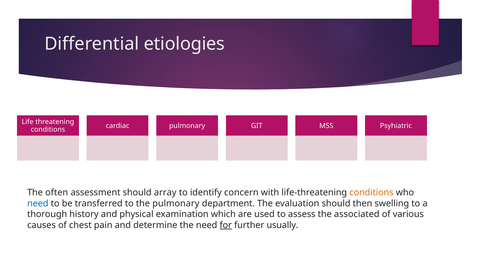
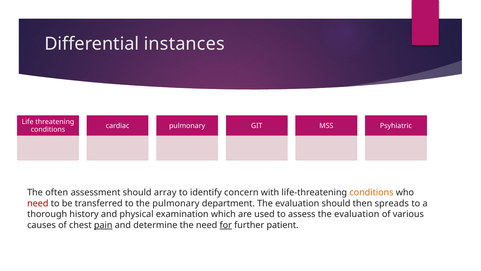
etiologies: etiologies -> instances
need at (38, 203) colour: blue -> red
swelling: swelling -> spreads
assess the associated: associated -> evaluation
pain underline: none -> present
usually: usually -> patient
